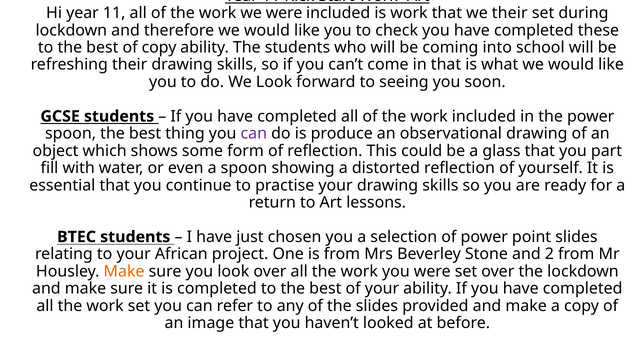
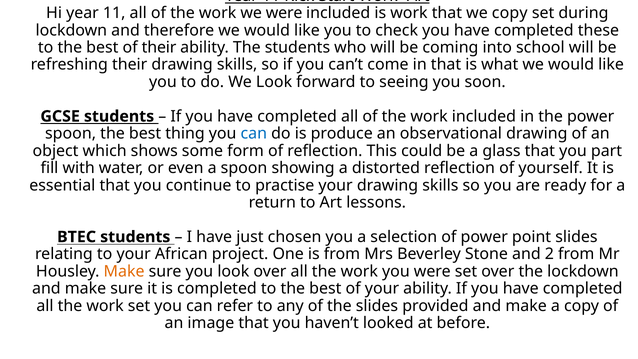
we their: their -> copy
of copy: copy -> their
can at (254, 134) colour: purple -> blue
